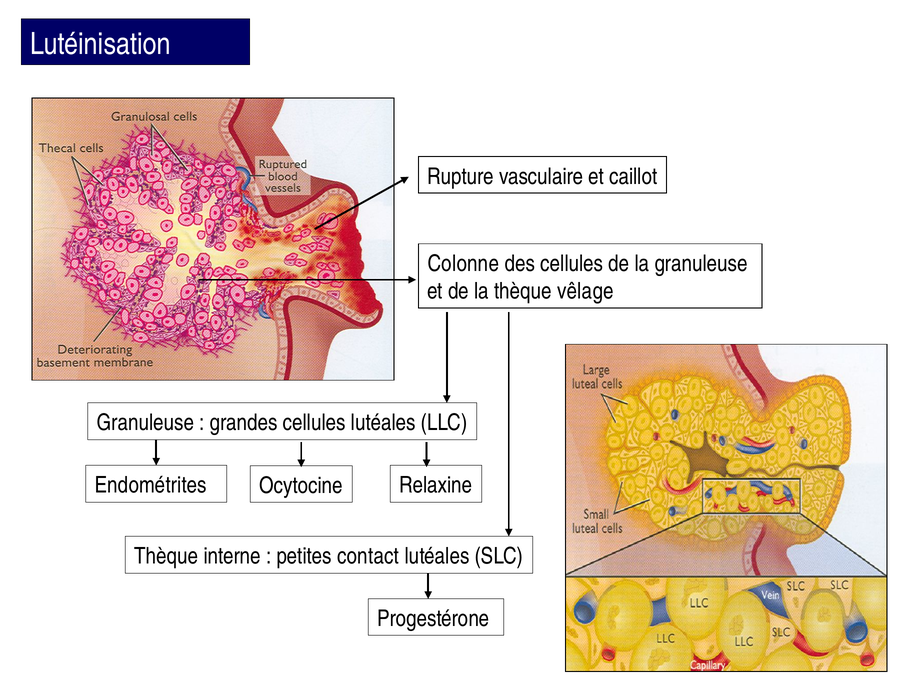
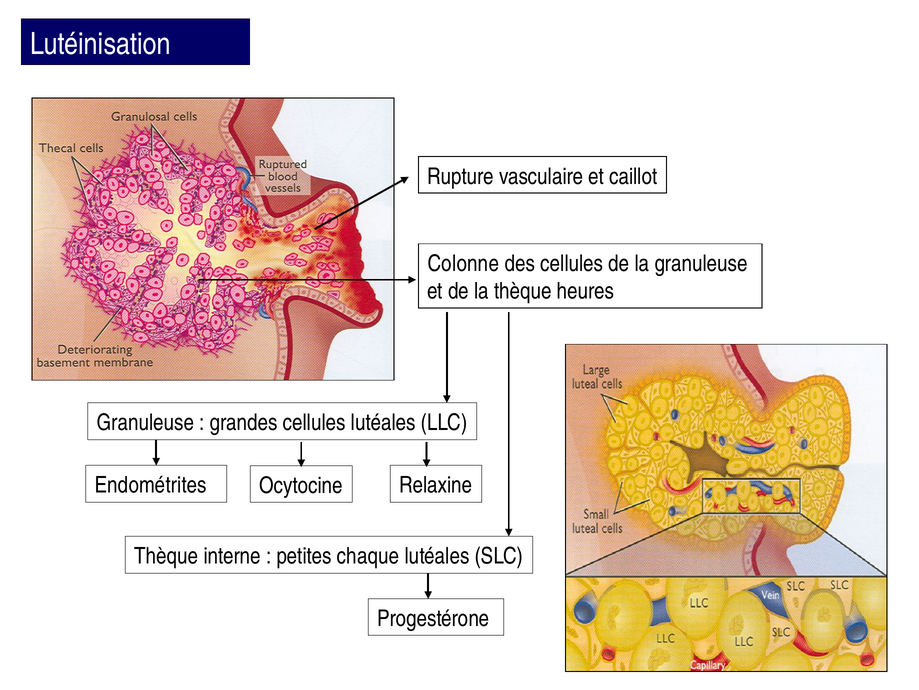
vêlage: vêlage -> heures
contact: contact -> chaque
